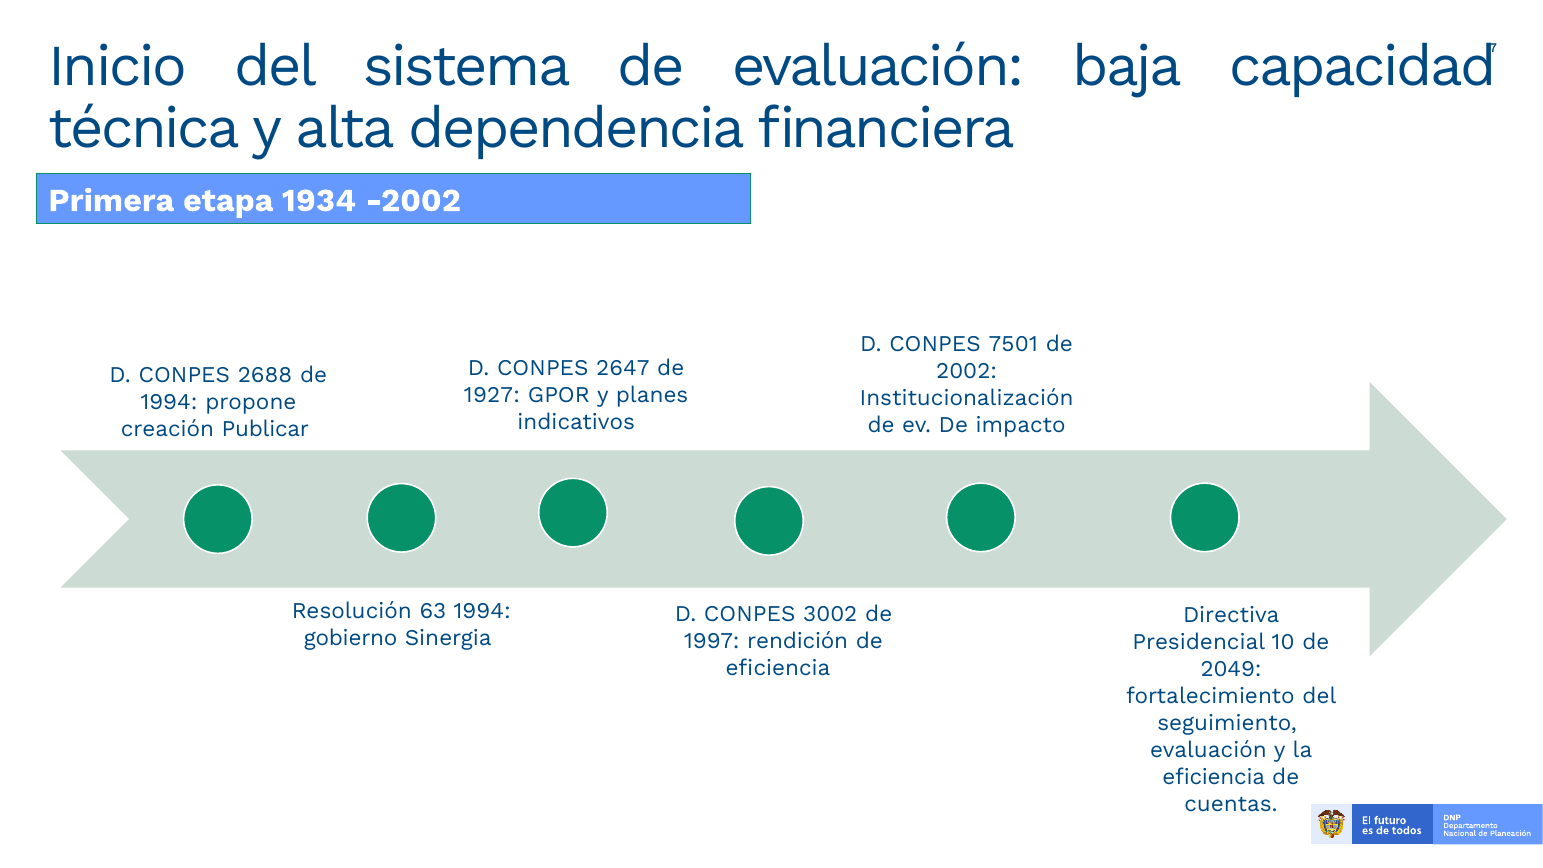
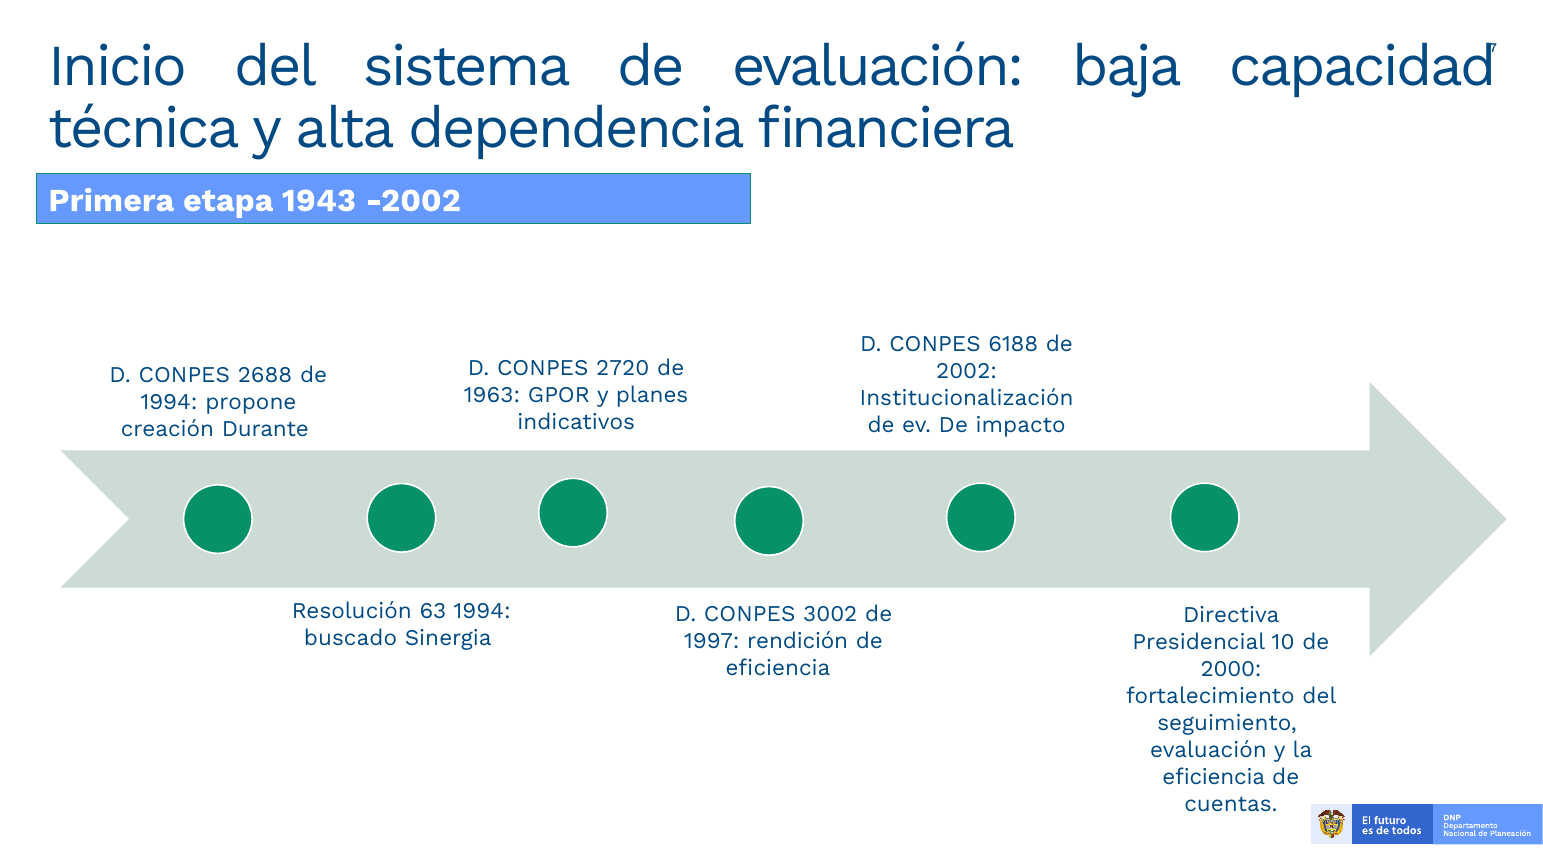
1934: 1934 -> 1943
7501: 7501 -> 6188
2647: 2647 -> 2720
1927: 1927 -> 1963
Publicar: Publicar -> Durante
gobierno: gobierno -> buscado
2049: 2049 -> 2000
